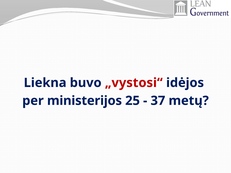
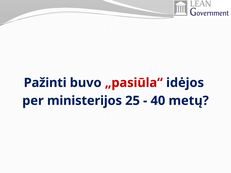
Liekna: Liekna -> Pažinti
„vystosi“: „vystosi“ -> „pasiūla“
37: 37 -> 40
